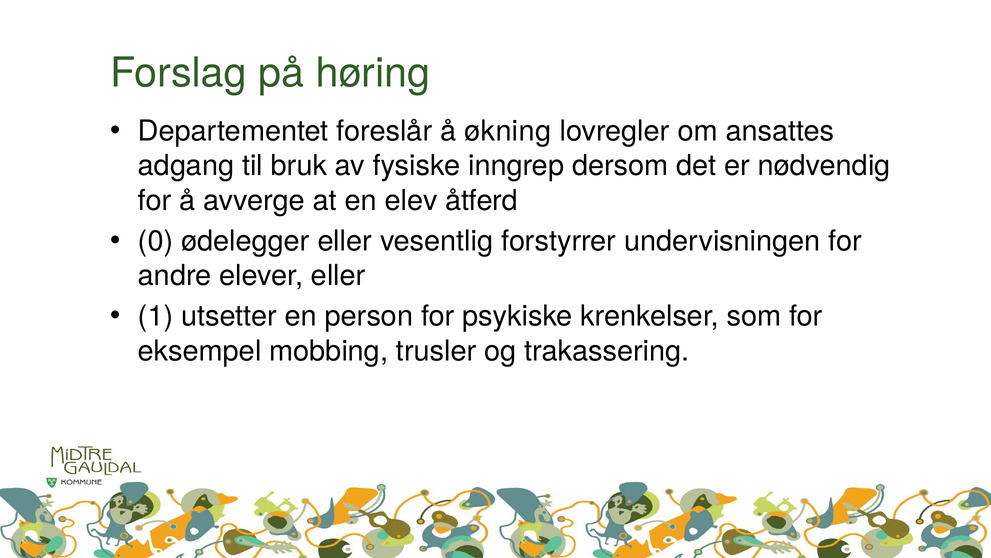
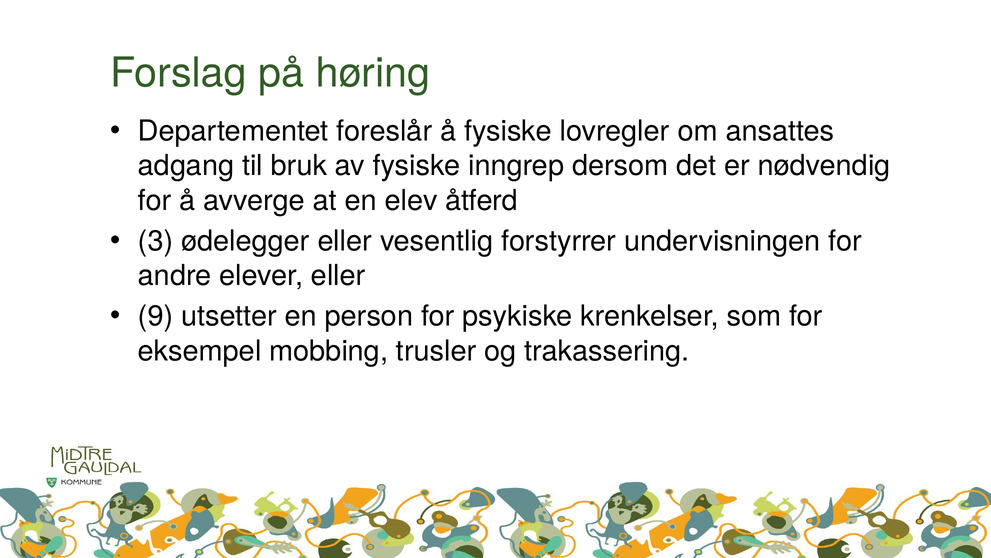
å økning: økning -> fysiske
0: 0 -> 3
1: 1 -> 9
